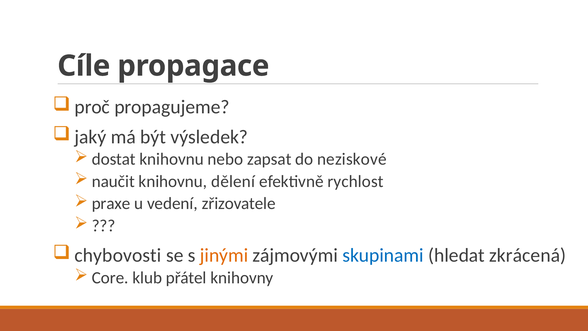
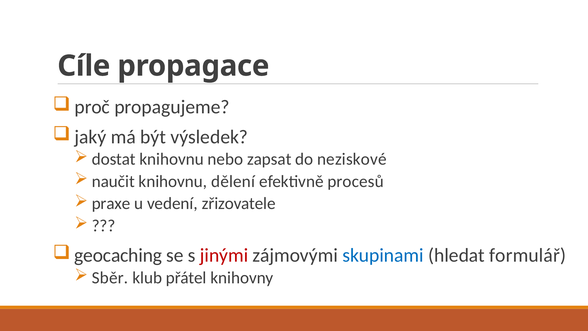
rychlost: rychlost -> procesů
chybovosti: chybovosti -> geocaching
jinými colour: orange -> red
zkrácená: zkrácená -> formulář
Core: Core -> Sběr
